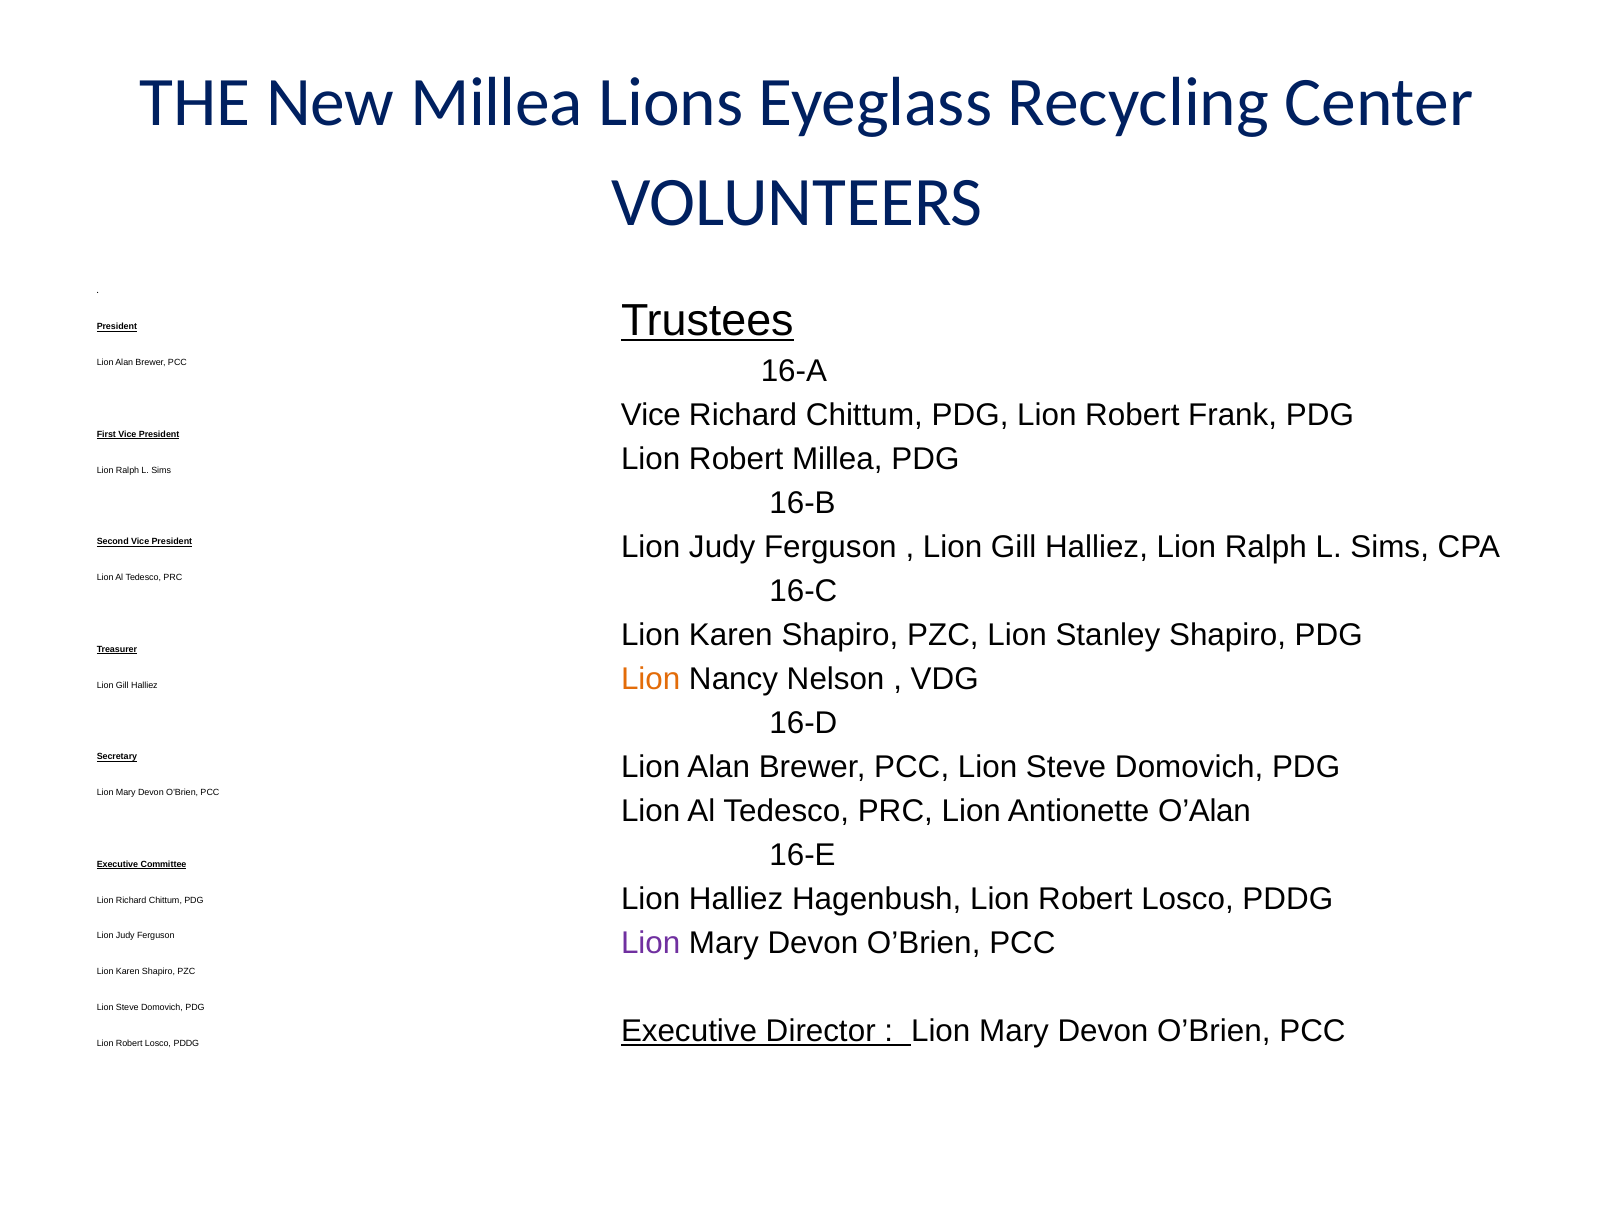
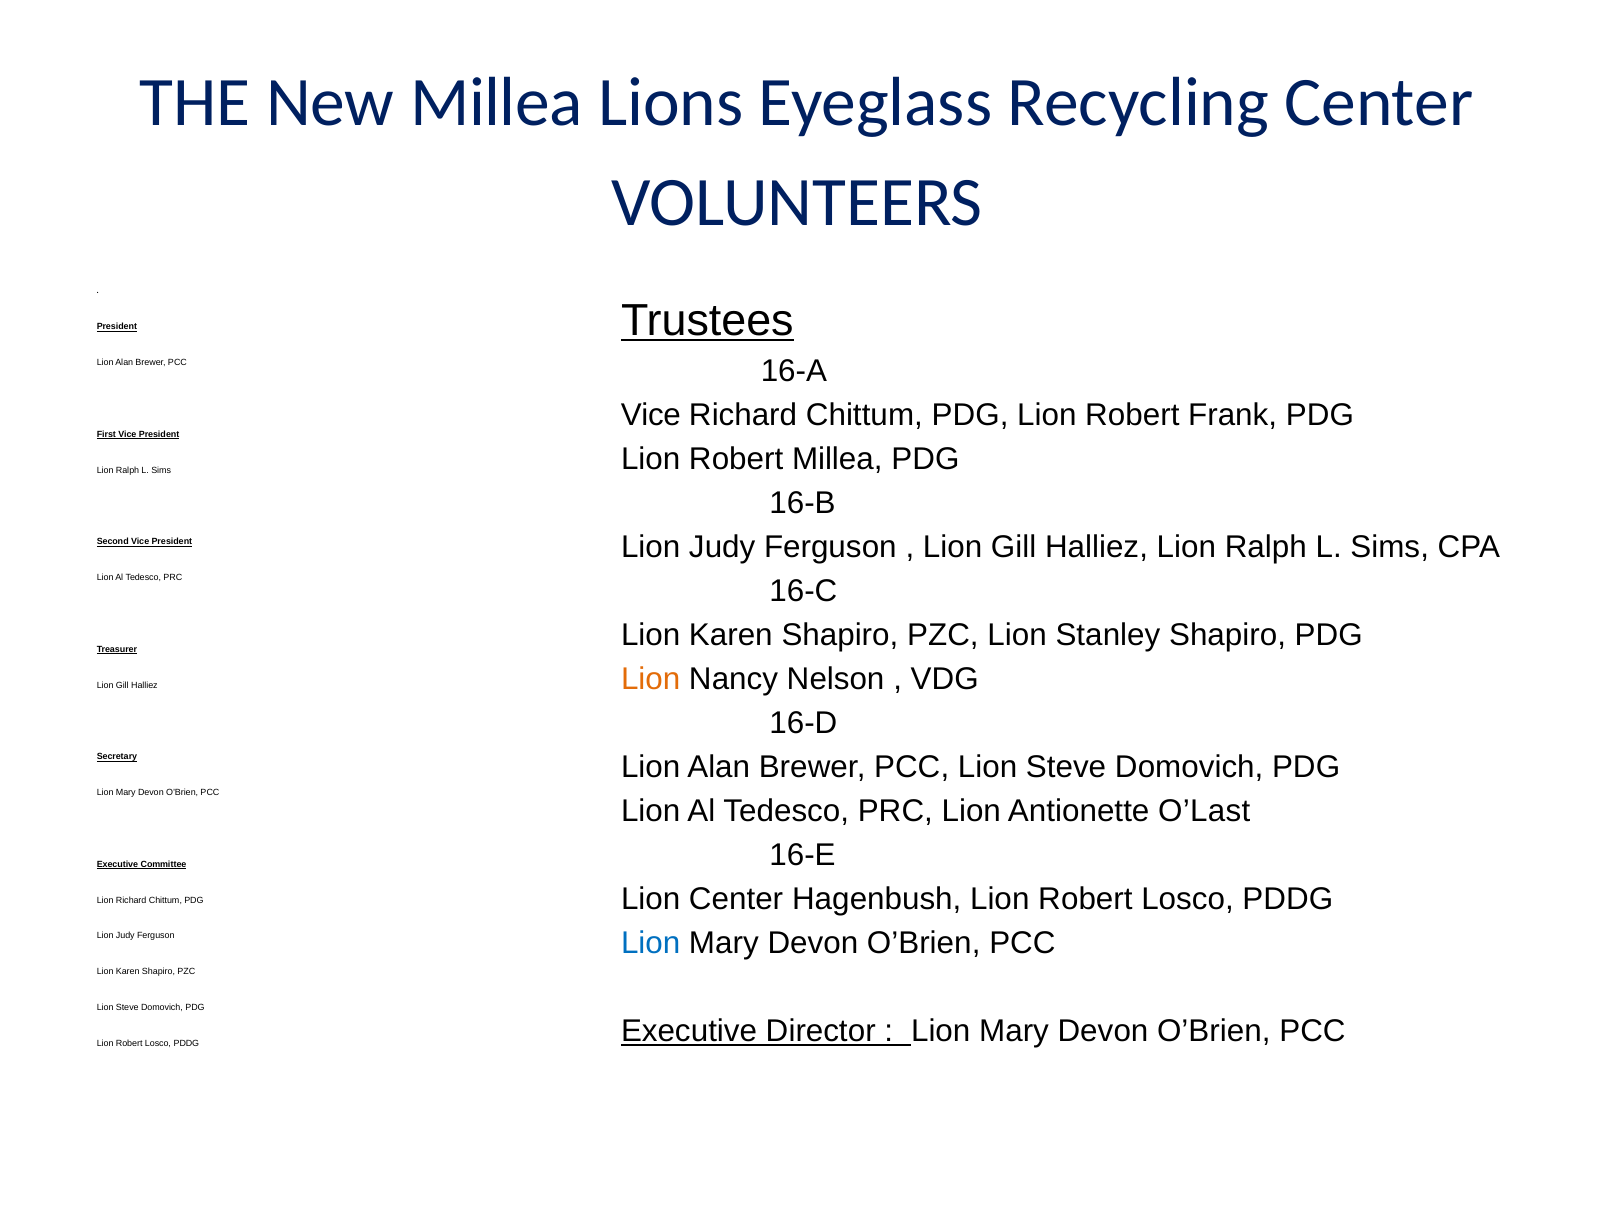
O’Alan: O’Alan -> O’Last
Lion Halliez: Halliez -> Center
Lion at (651, 943) colour: purple -> blue
